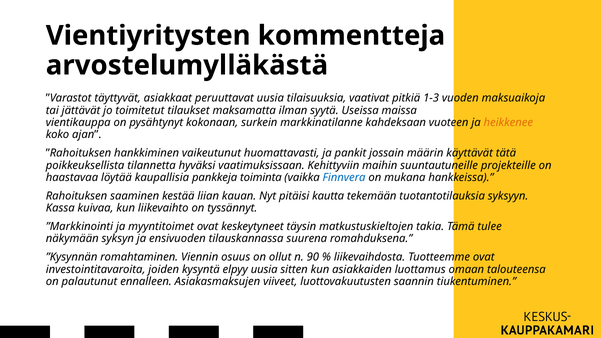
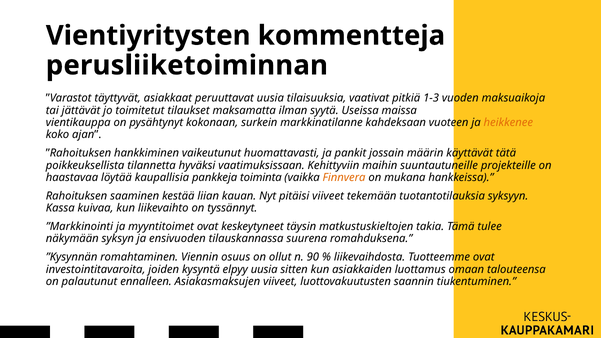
arvostelumylläkästä: arvostelumylläkästä -> perusliiketoiminnan
Finnvera colour: blue -> orange
pitäisi kautta: kautta -> viiveet
